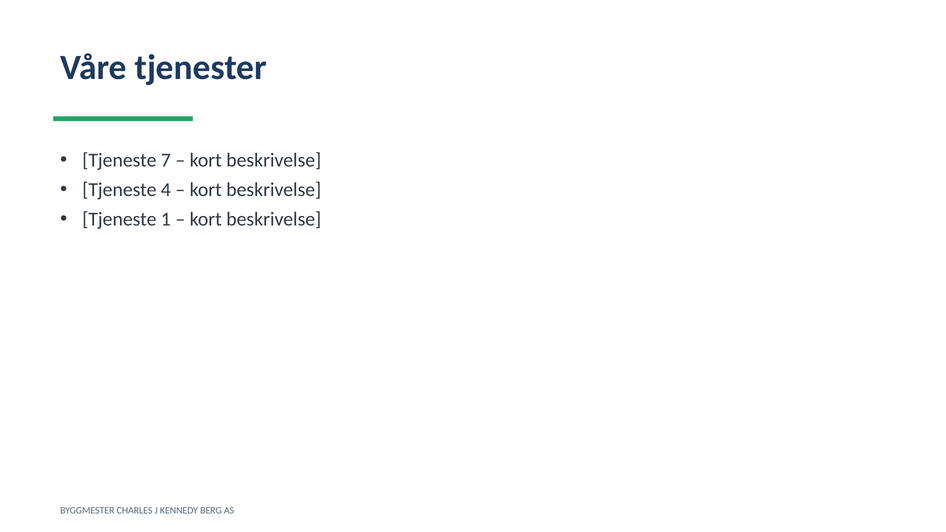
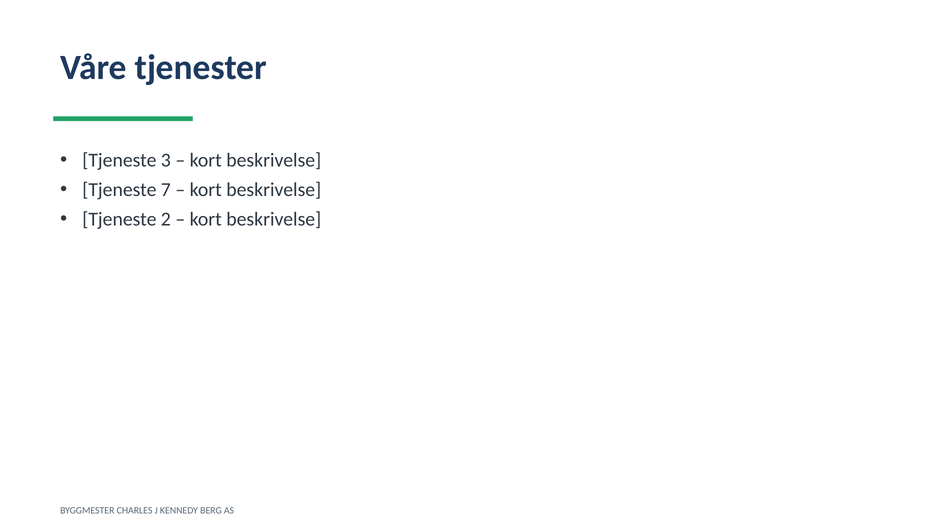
7: 7 -> 3
4: 4 -> 7
1: 1 -> 2
